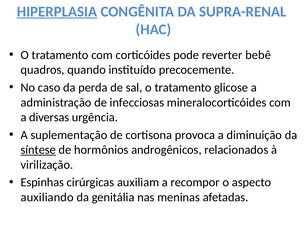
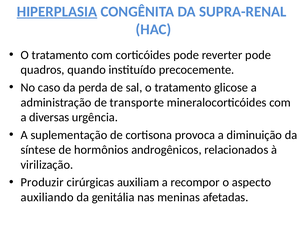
reverter bebê: bebê -> pode
infecciosas: infecciosas -> transporte
síntese underline: present -> none
Espinhas: Espinhas -> Produzir
